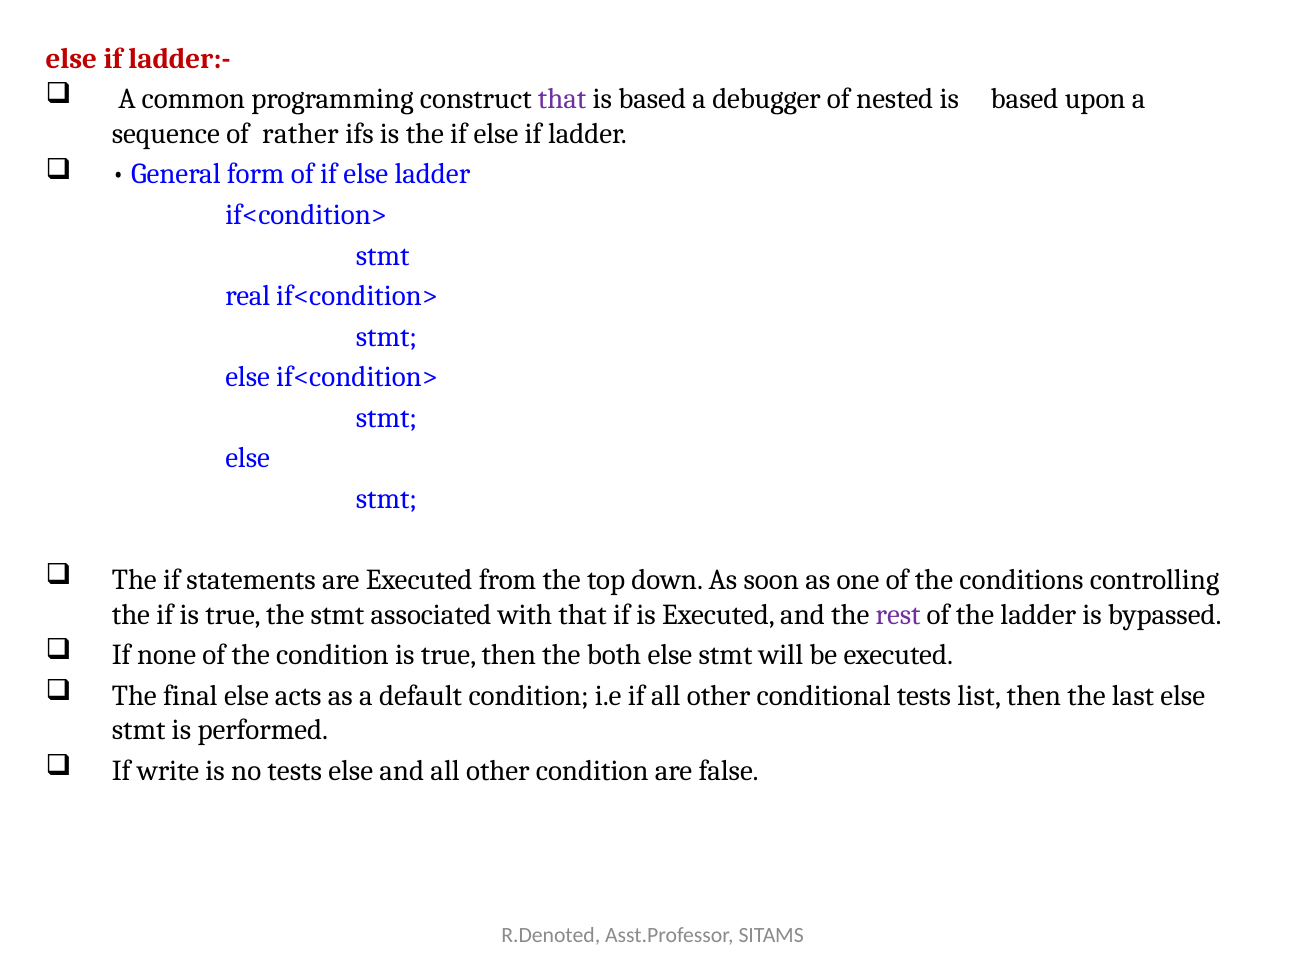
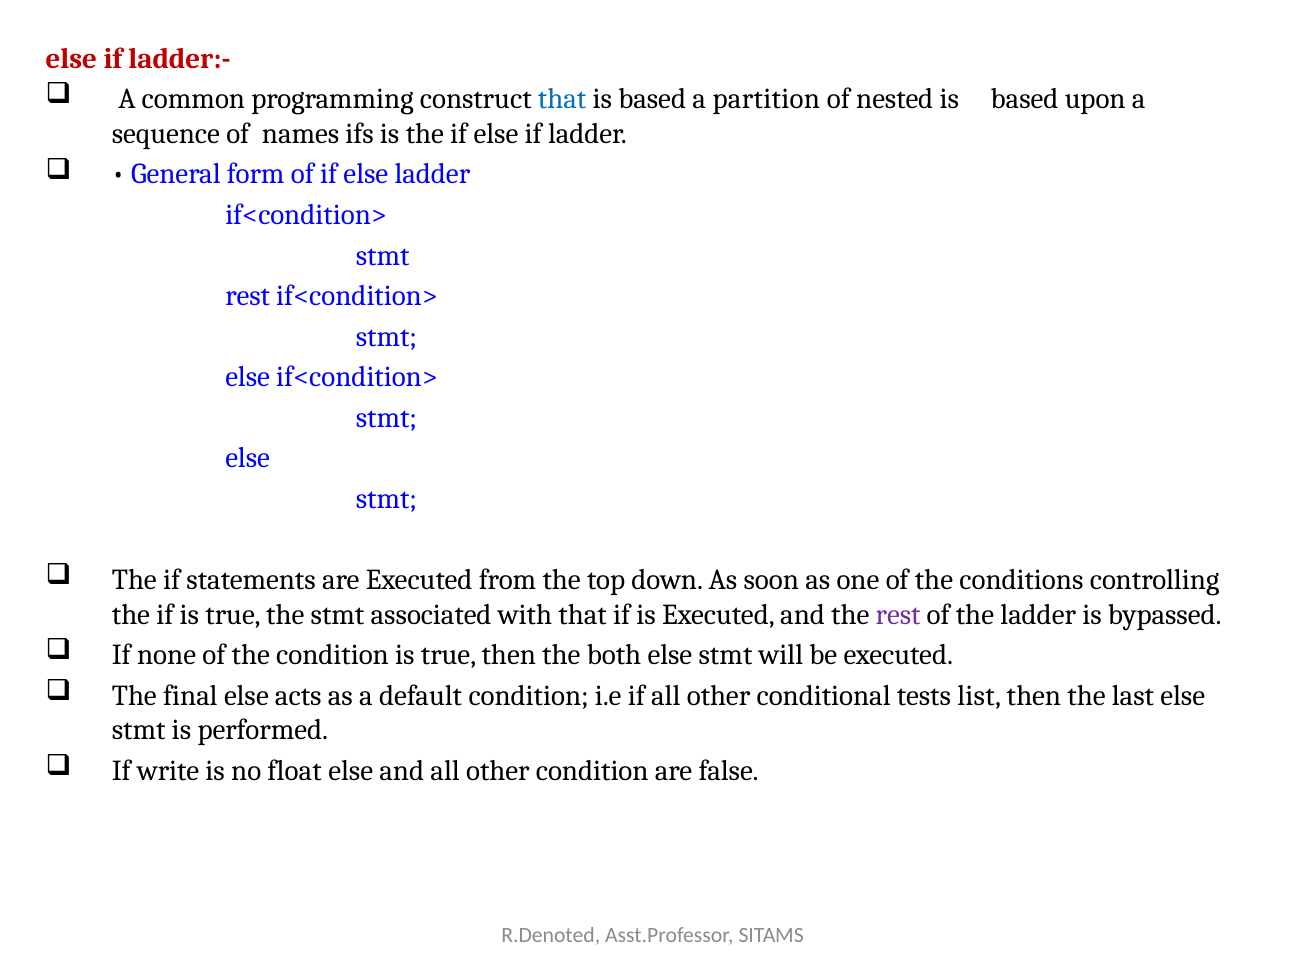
that at (562, 99) colour: purple -> blue
debugger: debugger -> partition
rather: rather -> names
real at (248, 296): real -> rest
no tests: tests -> float
